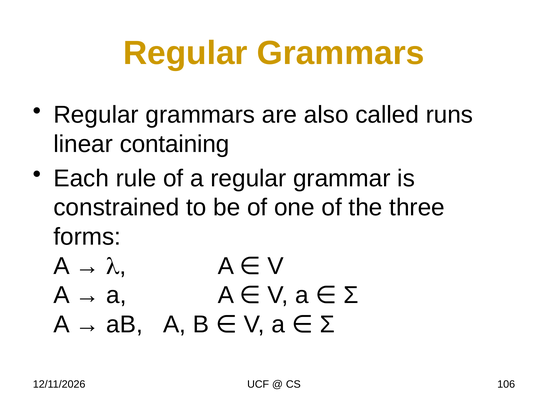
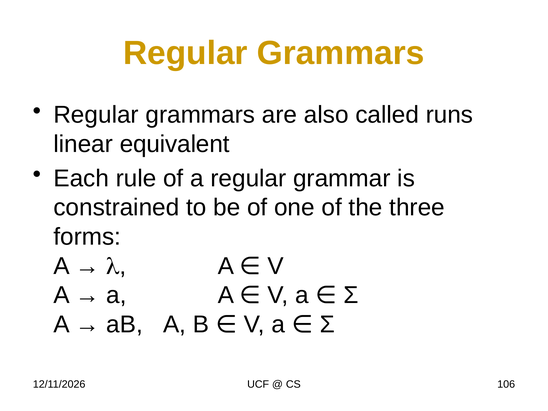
containing: containing -> equivalent
